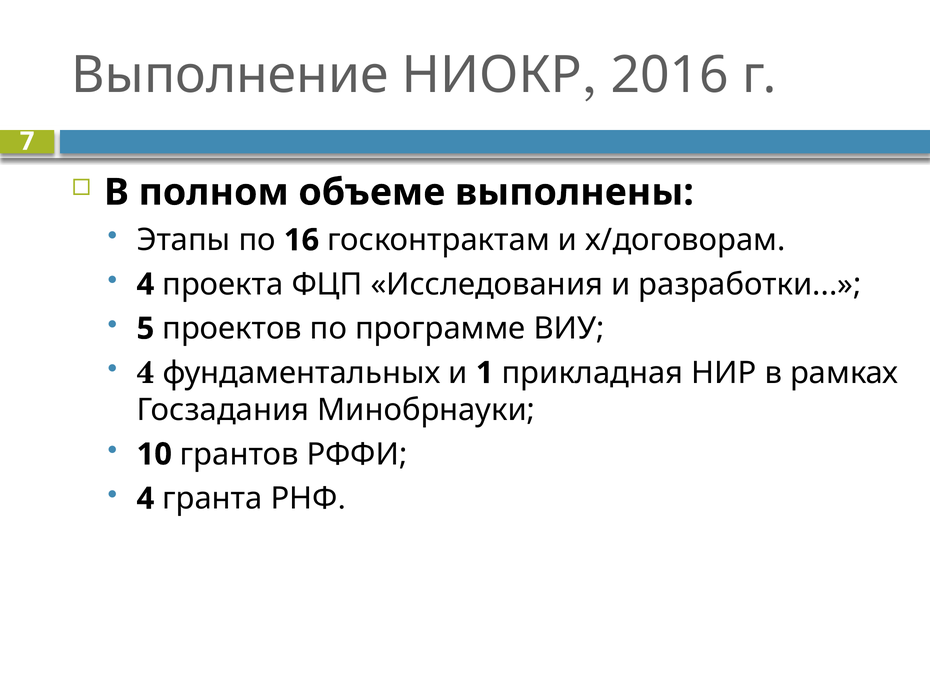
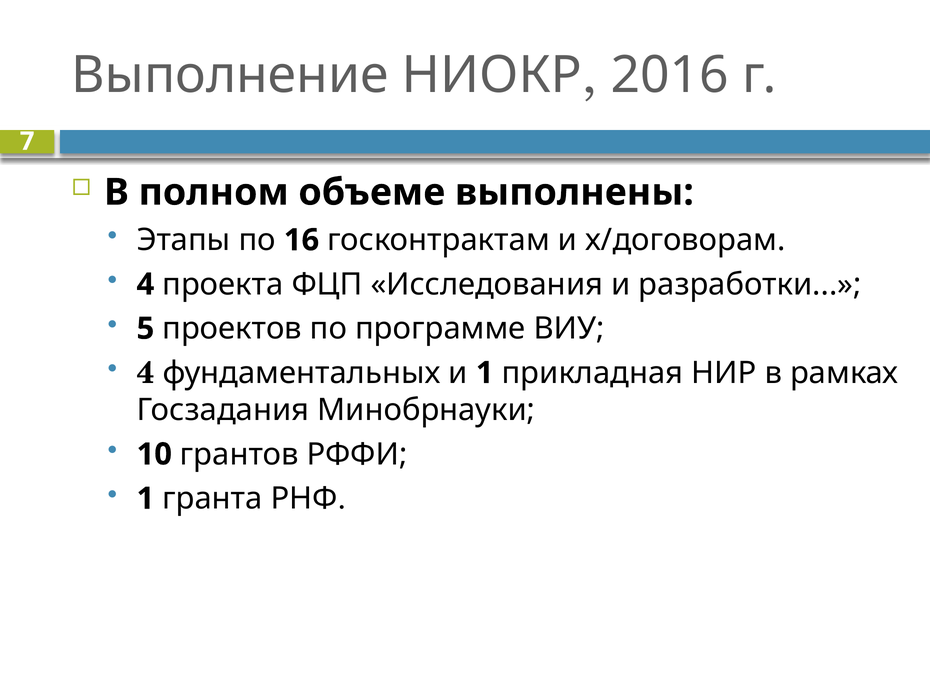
4 at (145, 499): 4 -> 1
